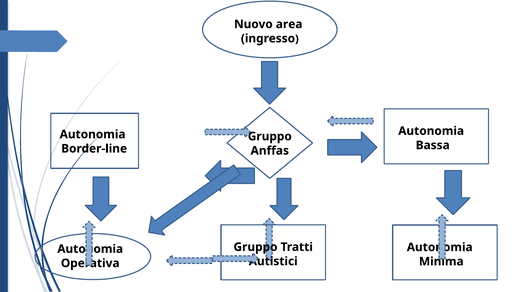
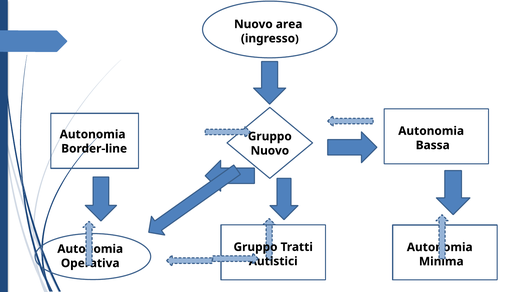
Anffas at (270, 151): Anffas -> Nuovo
